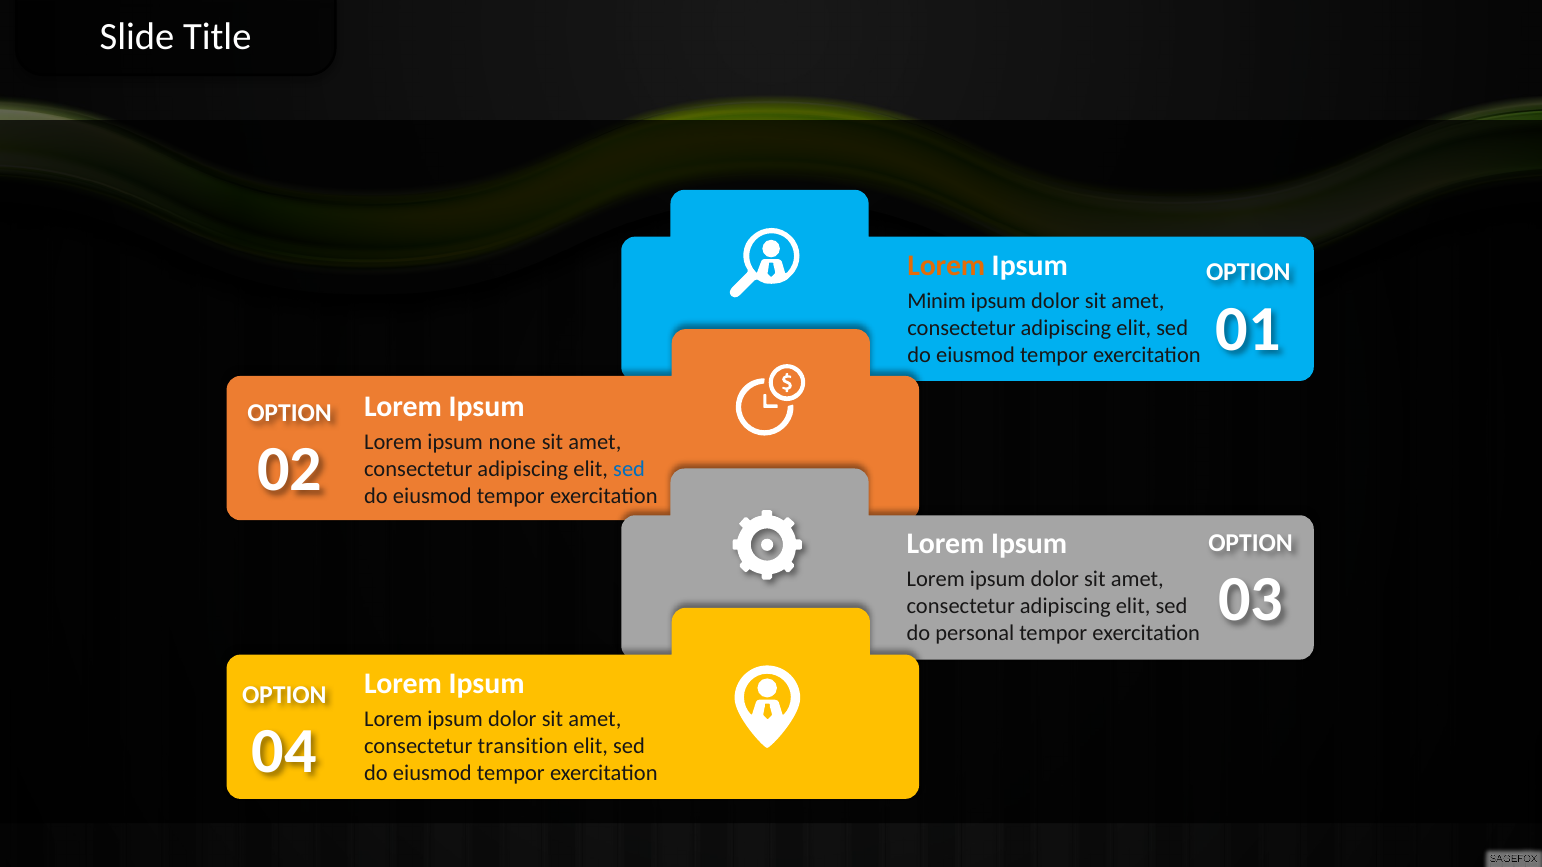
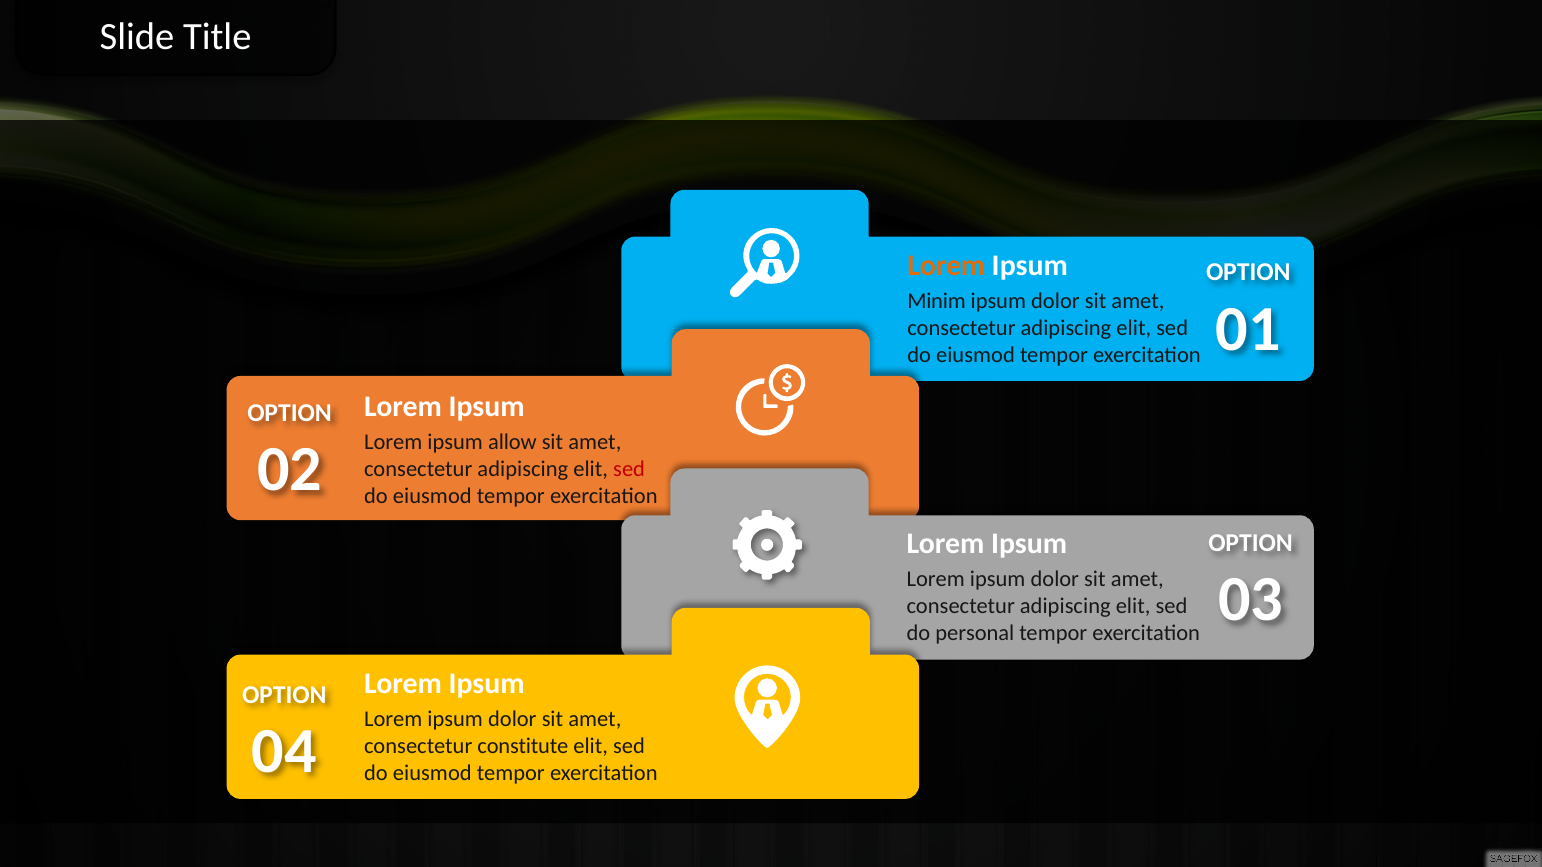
none: none -> allow
sed at (629, 469) colour: blue -> red
transition: transition -> constitute
